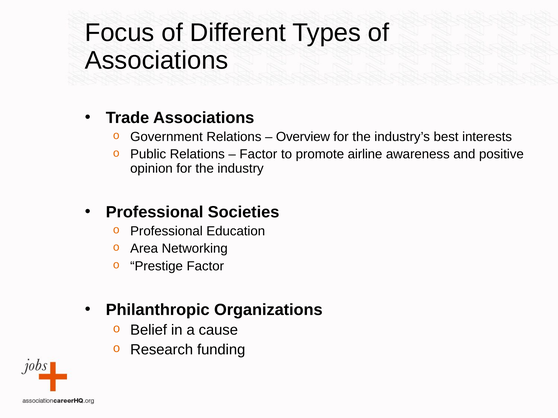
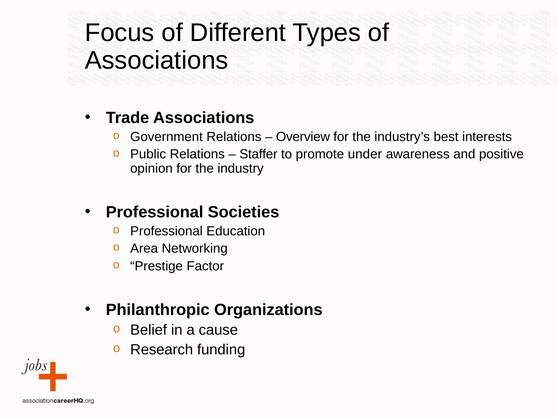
Factor at (258, 155): Factor -> Staffer
airline: airline -> under
